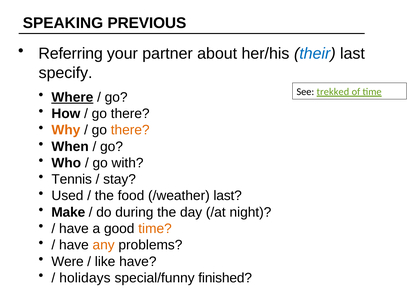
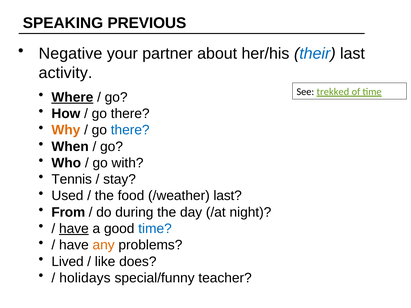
Referring: Referring -> Negative
specify: specify -> activity
there at (130, 130) colour: orange -> blue
Make: Make -> From
have at (74, 229) underline: none -> present
time at (155, 229) colour: orange -> blue
Were: Were -> Lived
like have: have -> does
finished: finished -> teacher
